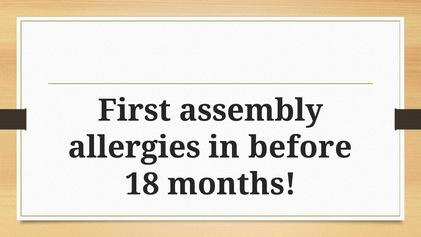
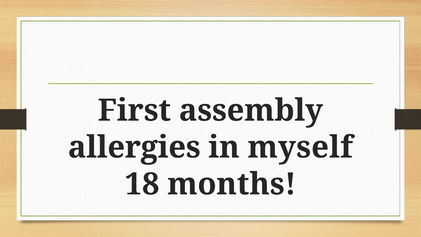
before: before -> myself
